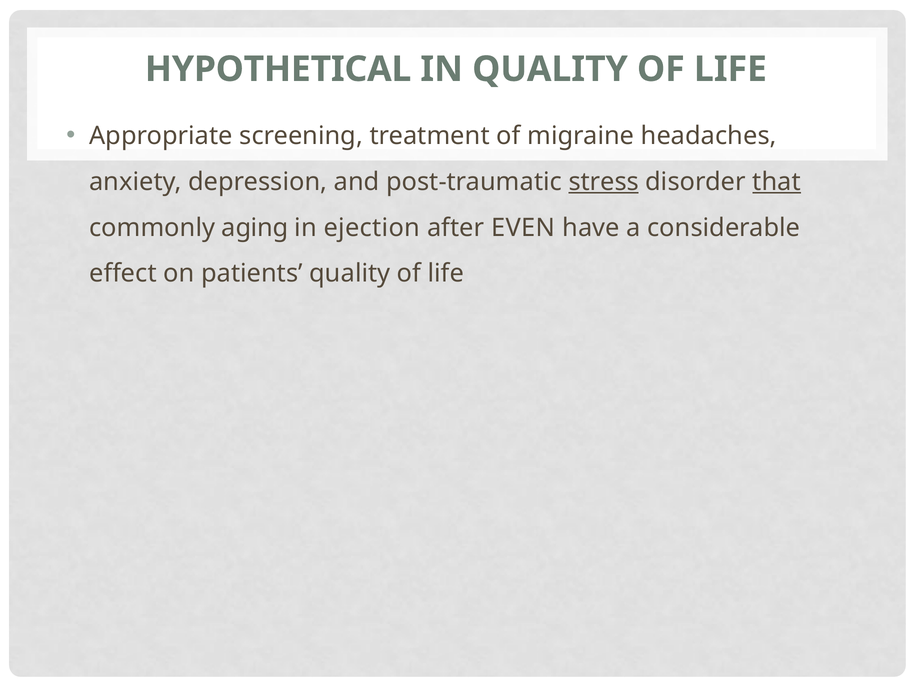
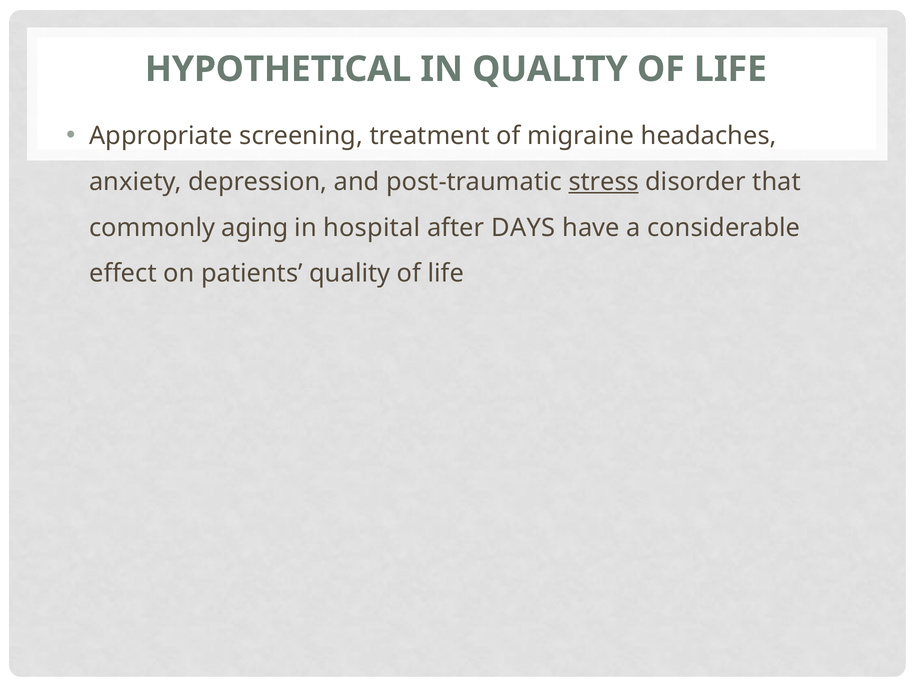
that underline: present -> none
ejection: ejection -> hospital
EVEN: EVEN -> DAYS
